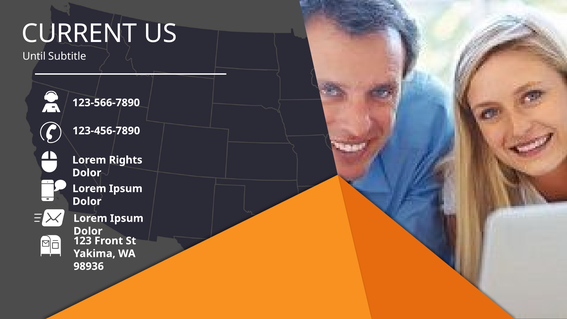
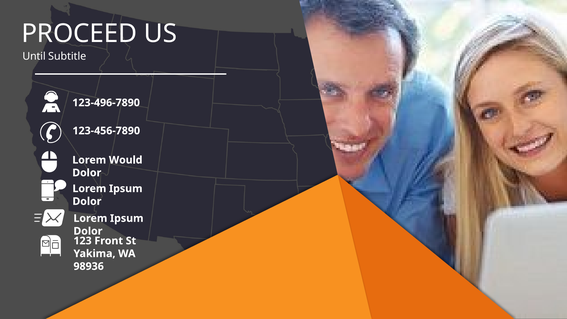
CURRENT: CURRENT -> PROCEED
123-566-7890: 123-566-7890 -> 123-496-7890
Rights: Rights -> Would
